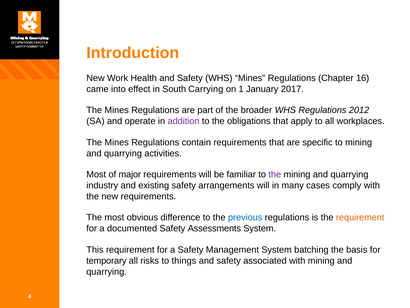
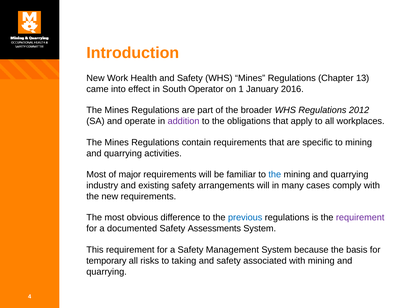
16: 16 -> 13
Carrying: Carrying -> Operator
2017: 2017 -> 2016
the at (275, 174) colour: purple -> blue
requirement at (360, 217) colour: orange -> purple
batching: batching -> because
things: things -> taking
